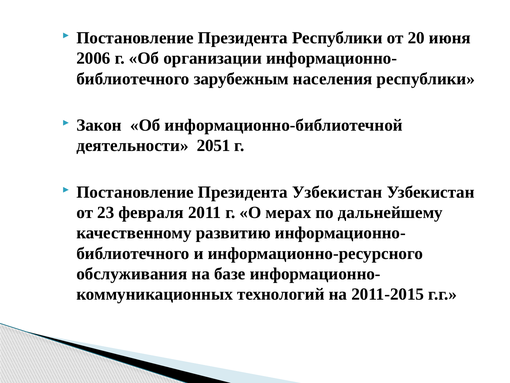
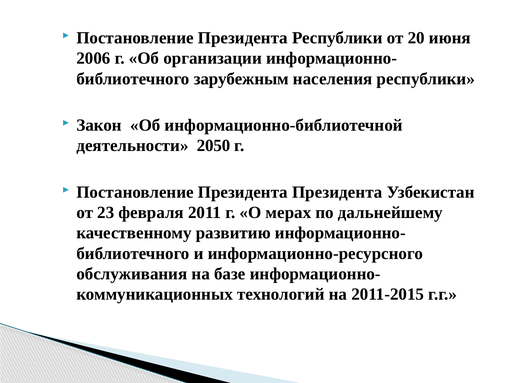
2051: 2051 -> 2050
Президента Узбекистан: Узбекистан -> Президента
